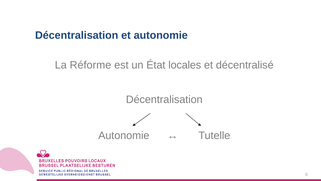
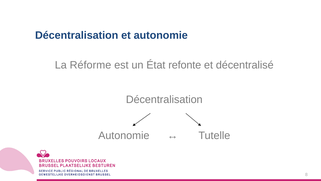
locales: locales -> refonte
